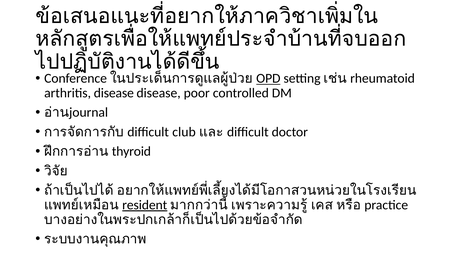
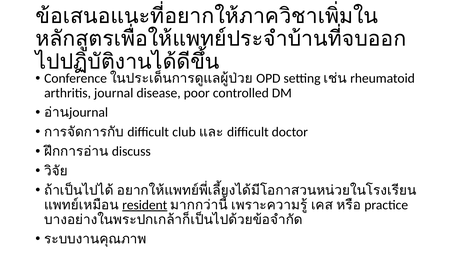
OPD underline: present -> none
arthritis disease: disease -> journal
thyroid: thyroid -> discuss
